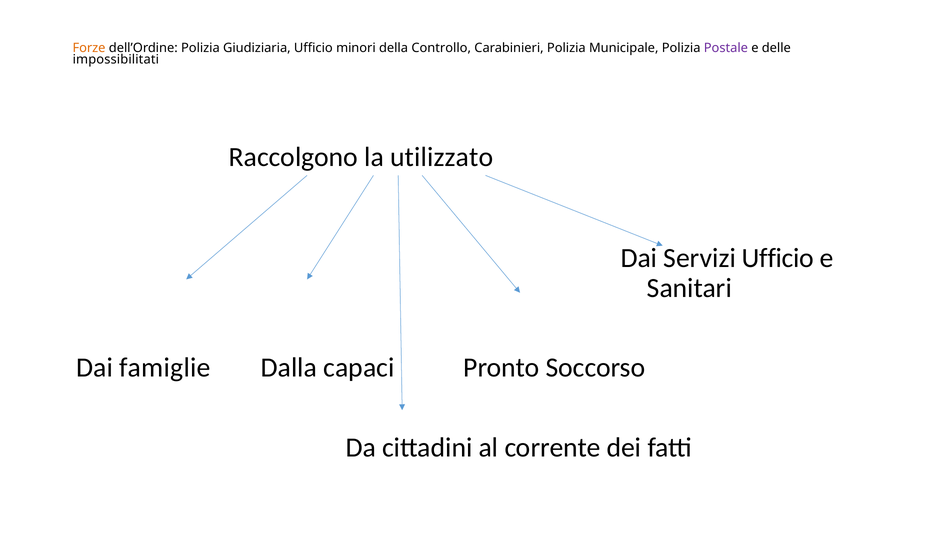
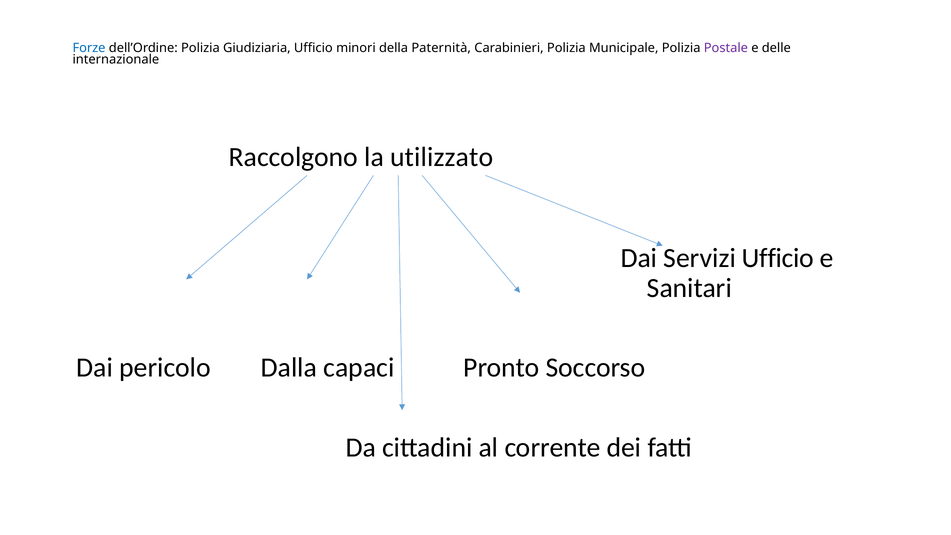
Forze colour: orange -> blue
Controllo: Controllo -> Paternità
impossibilitati: impossibilitati -> internazionale
famiglie: famiglie -> pericolo
